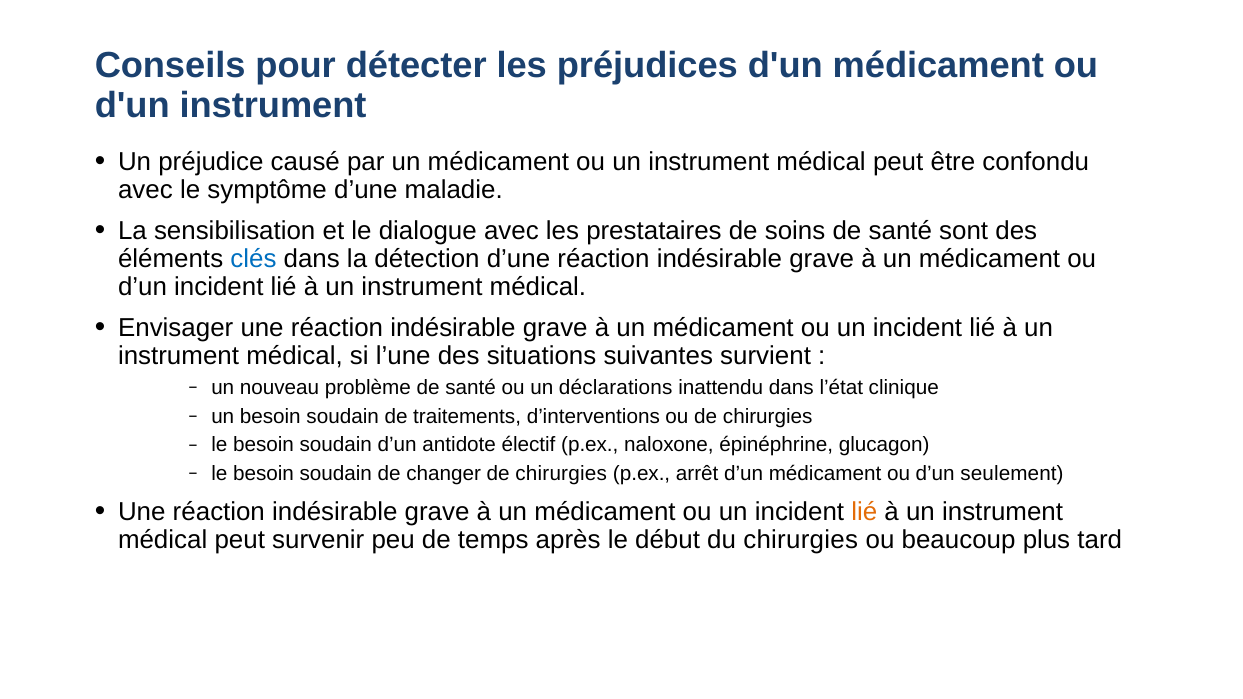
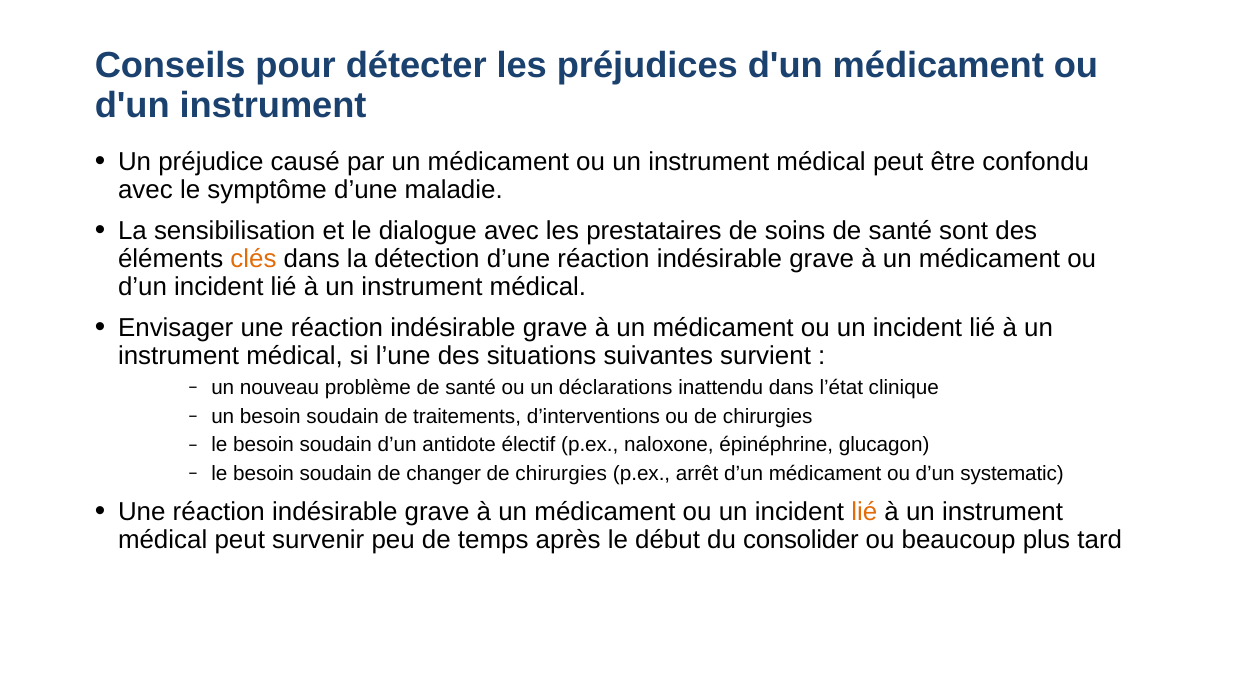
clés colour: blue -> orange
seulement: seulement -> systematic
du chirurgies: chirurgies -> consolider
